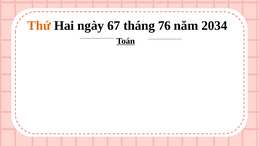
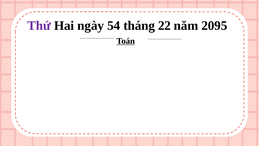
Thứ colour: orange -> purple
67: 67 -> 54
76: 76 -> 22
2034: 2034 -> 2095
